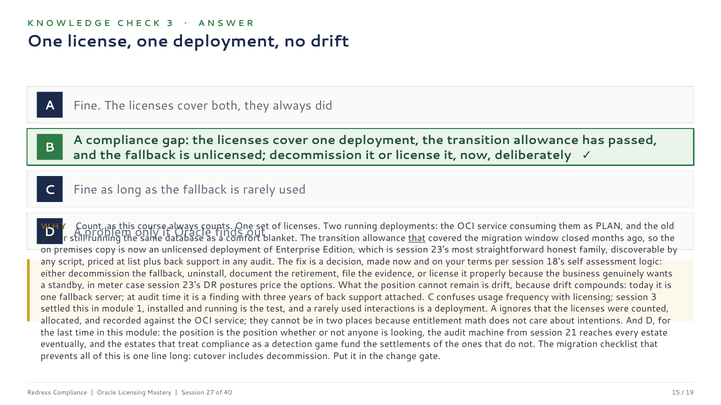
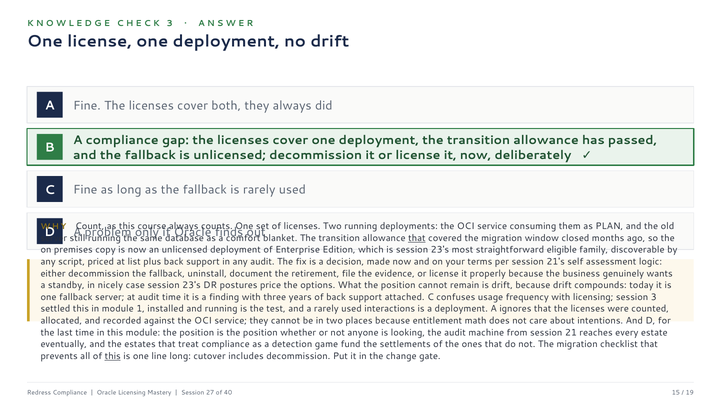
honest: honest -> eligible
18's: 18's -> 21's
meter: meter -> nicely
this at (113, 357) underline: none -> present
